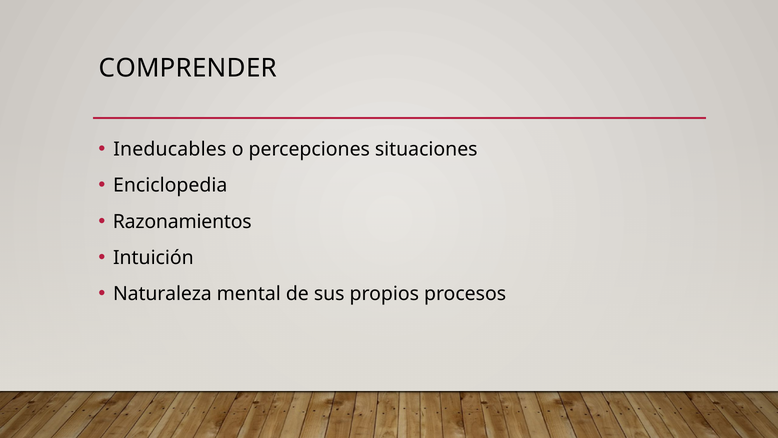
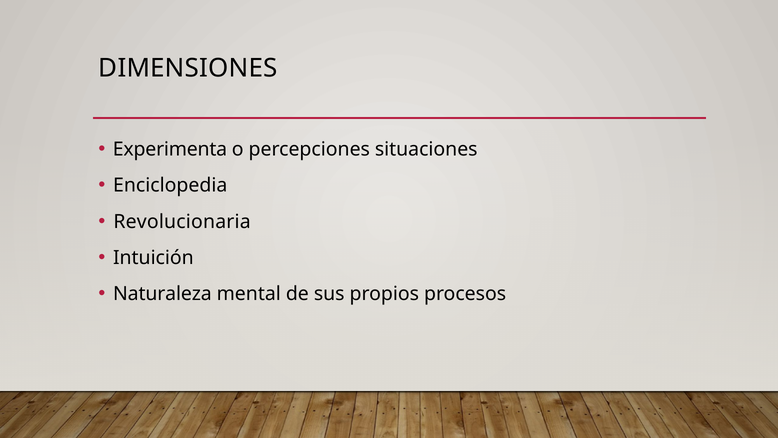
COMPRENDER: COMPRENDER -> DIMENSIONES
Ineducables: Ineducables -> Experimenta
Razonamientos: Razonamientos -> Revolucionaria
